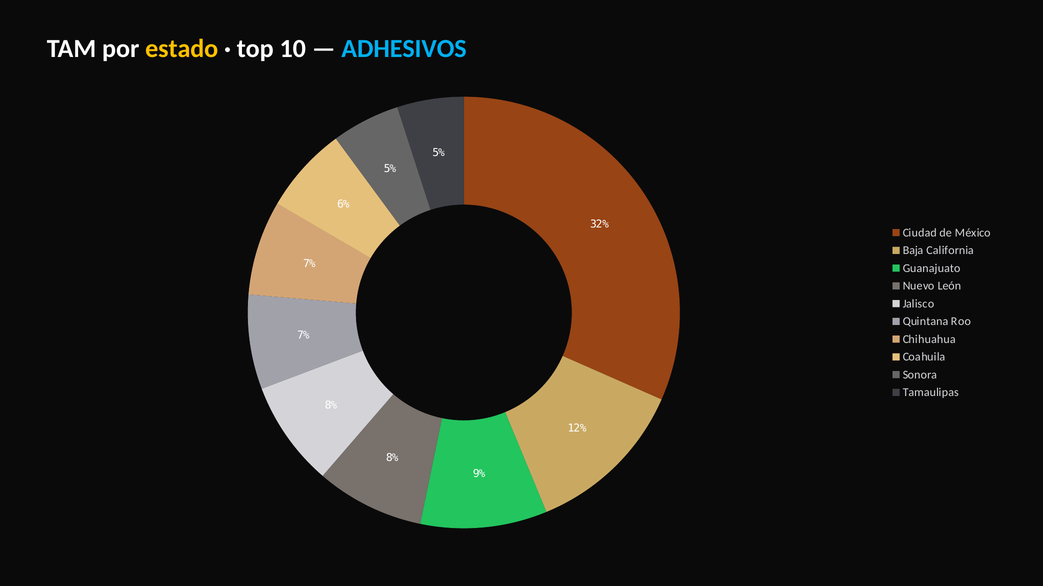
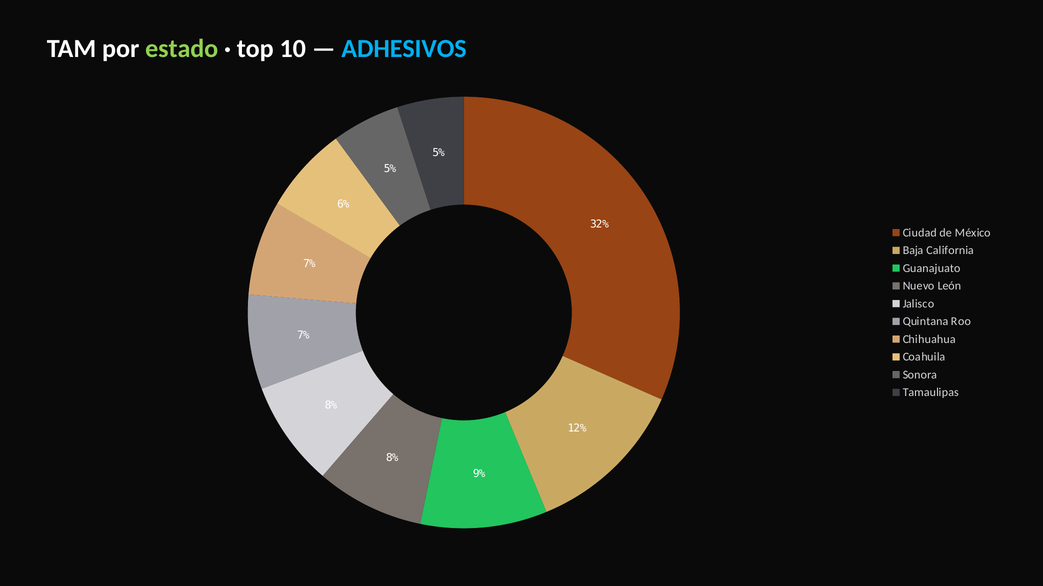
estado colour: yellow -> light green
